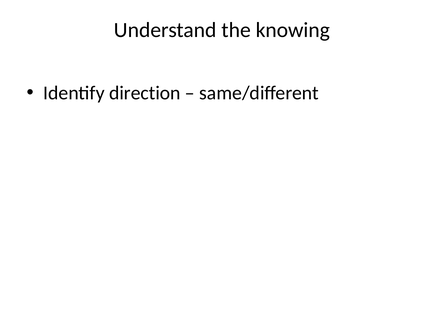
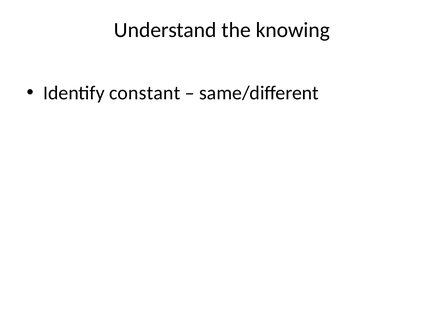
direction: direction -> constant
